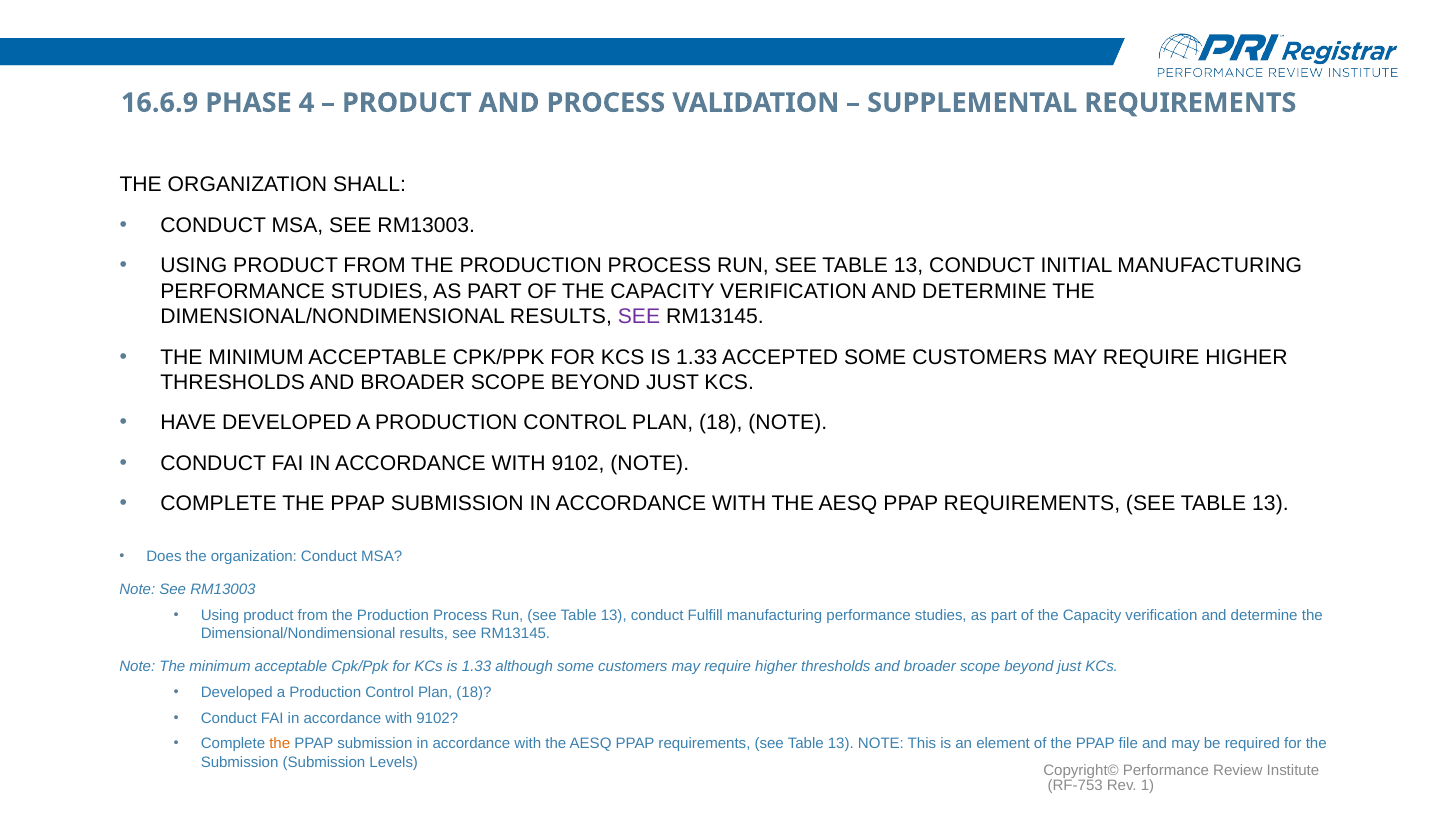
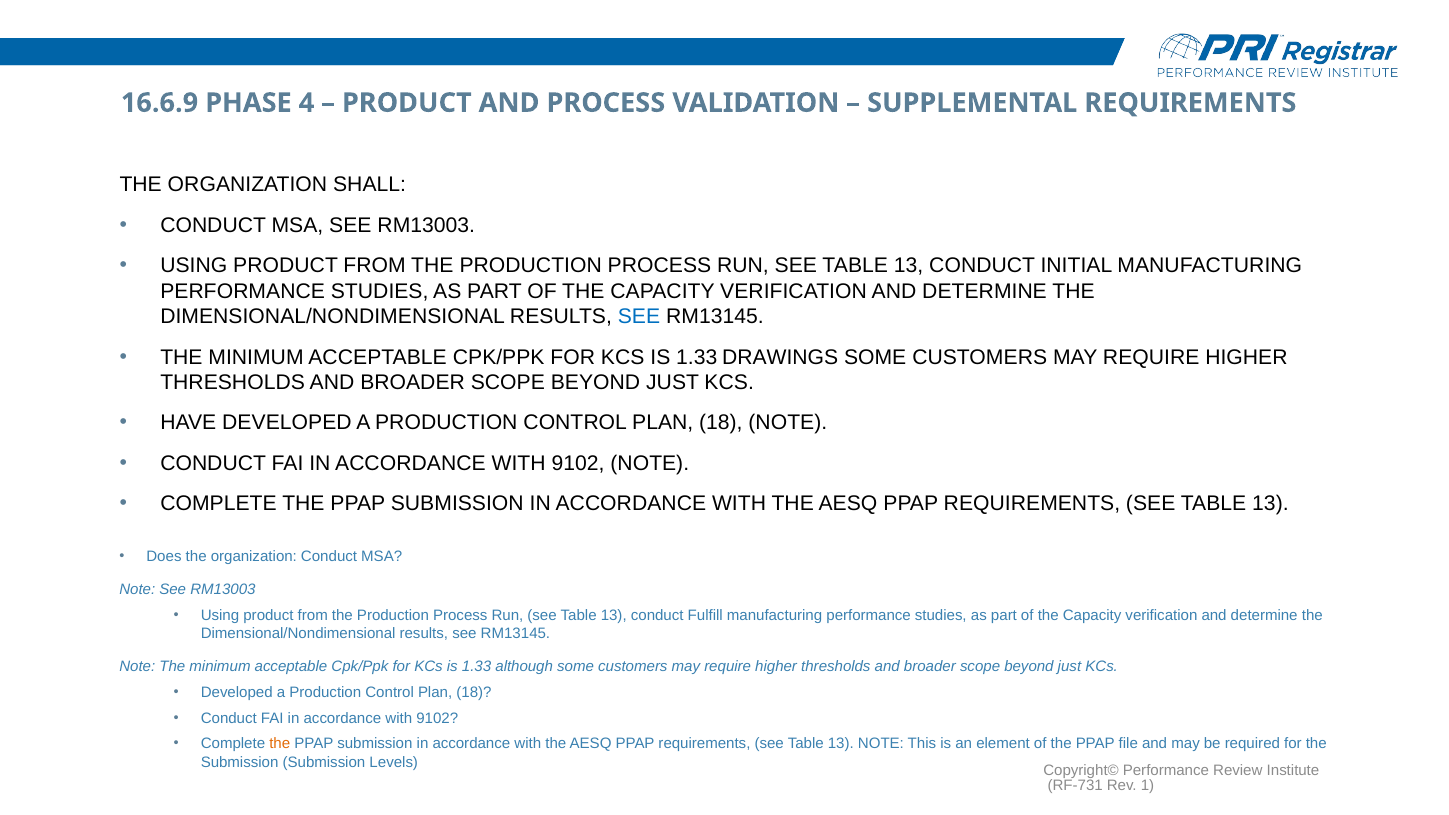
SEE at (639, 317) colour: purple -> blue
ACCEPTED: ACCEPTED -> DRAWINGS
RF-753: RF-753 -> RF-731
